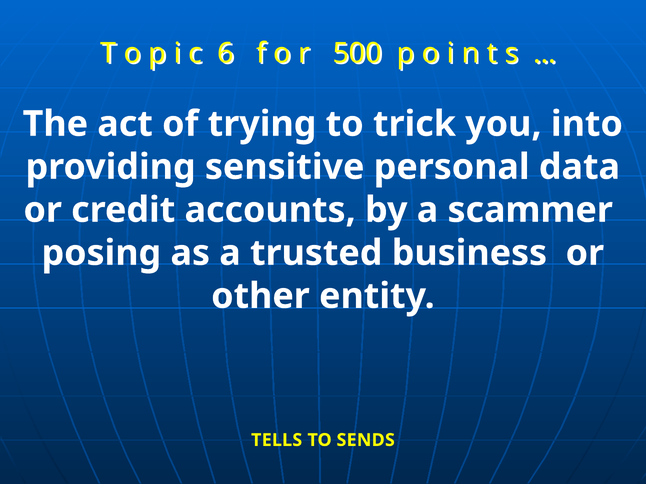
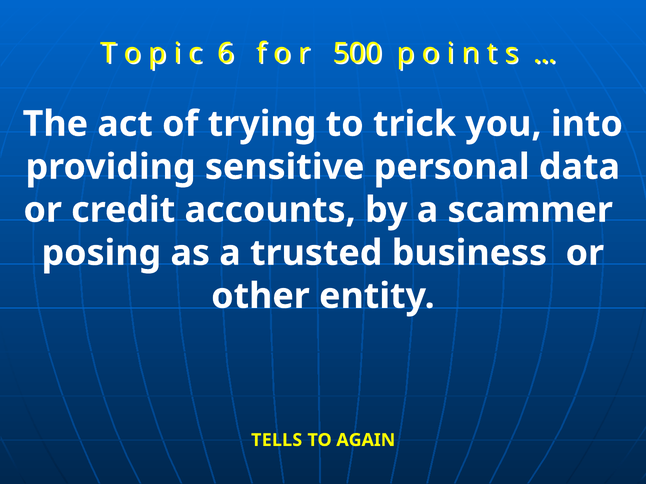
SENDS: SENDS -> AGAIN
